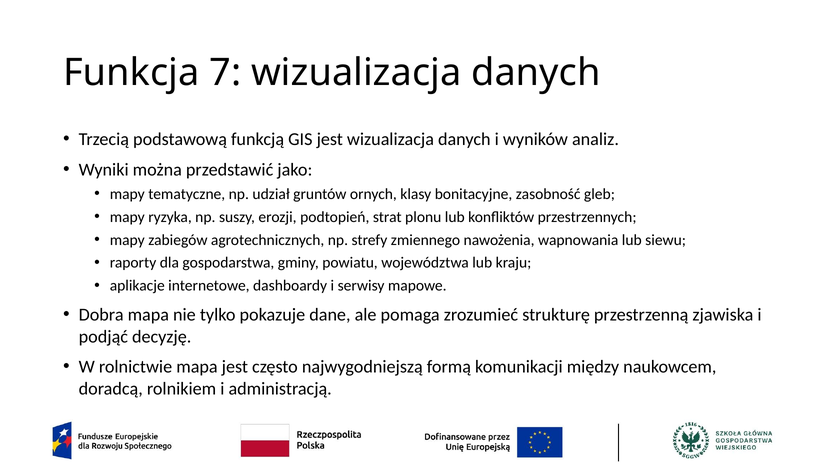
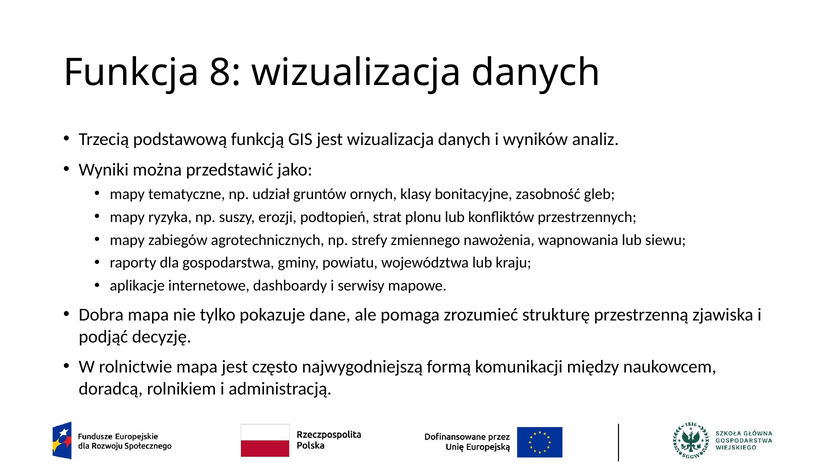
7: 7 -> 8
